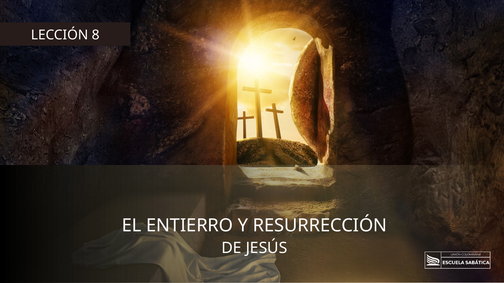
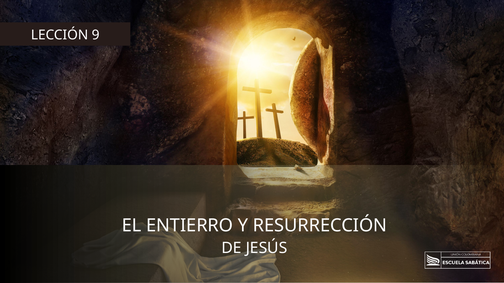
8: 8 -> 9
